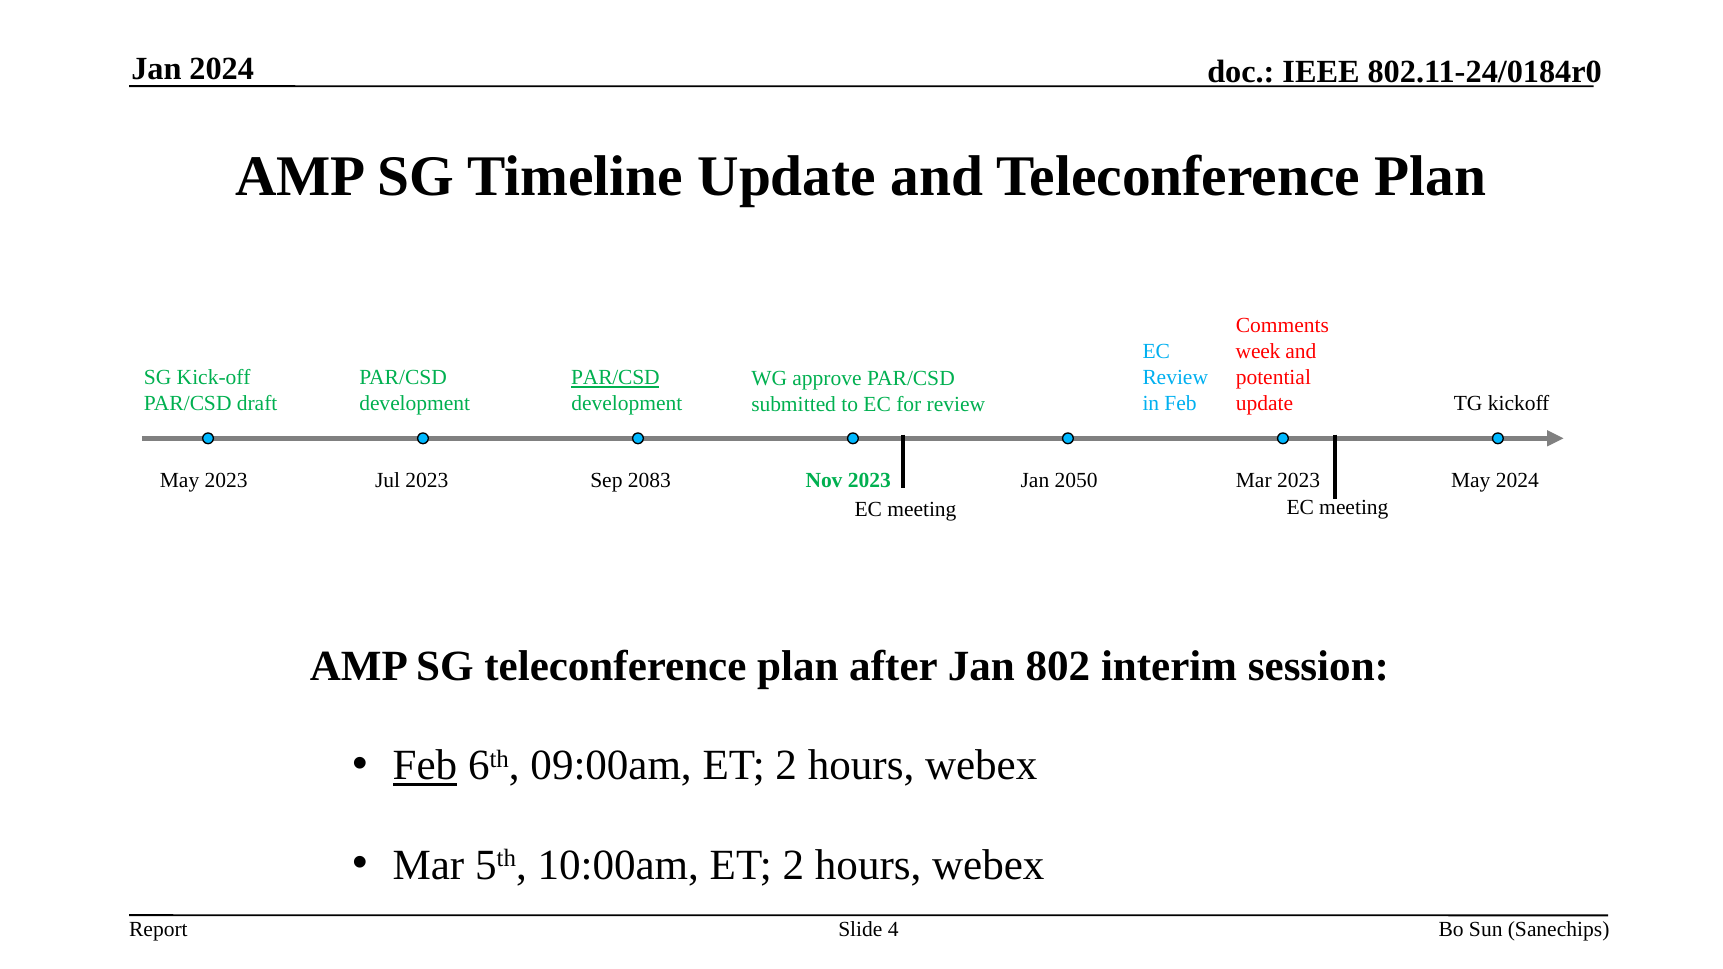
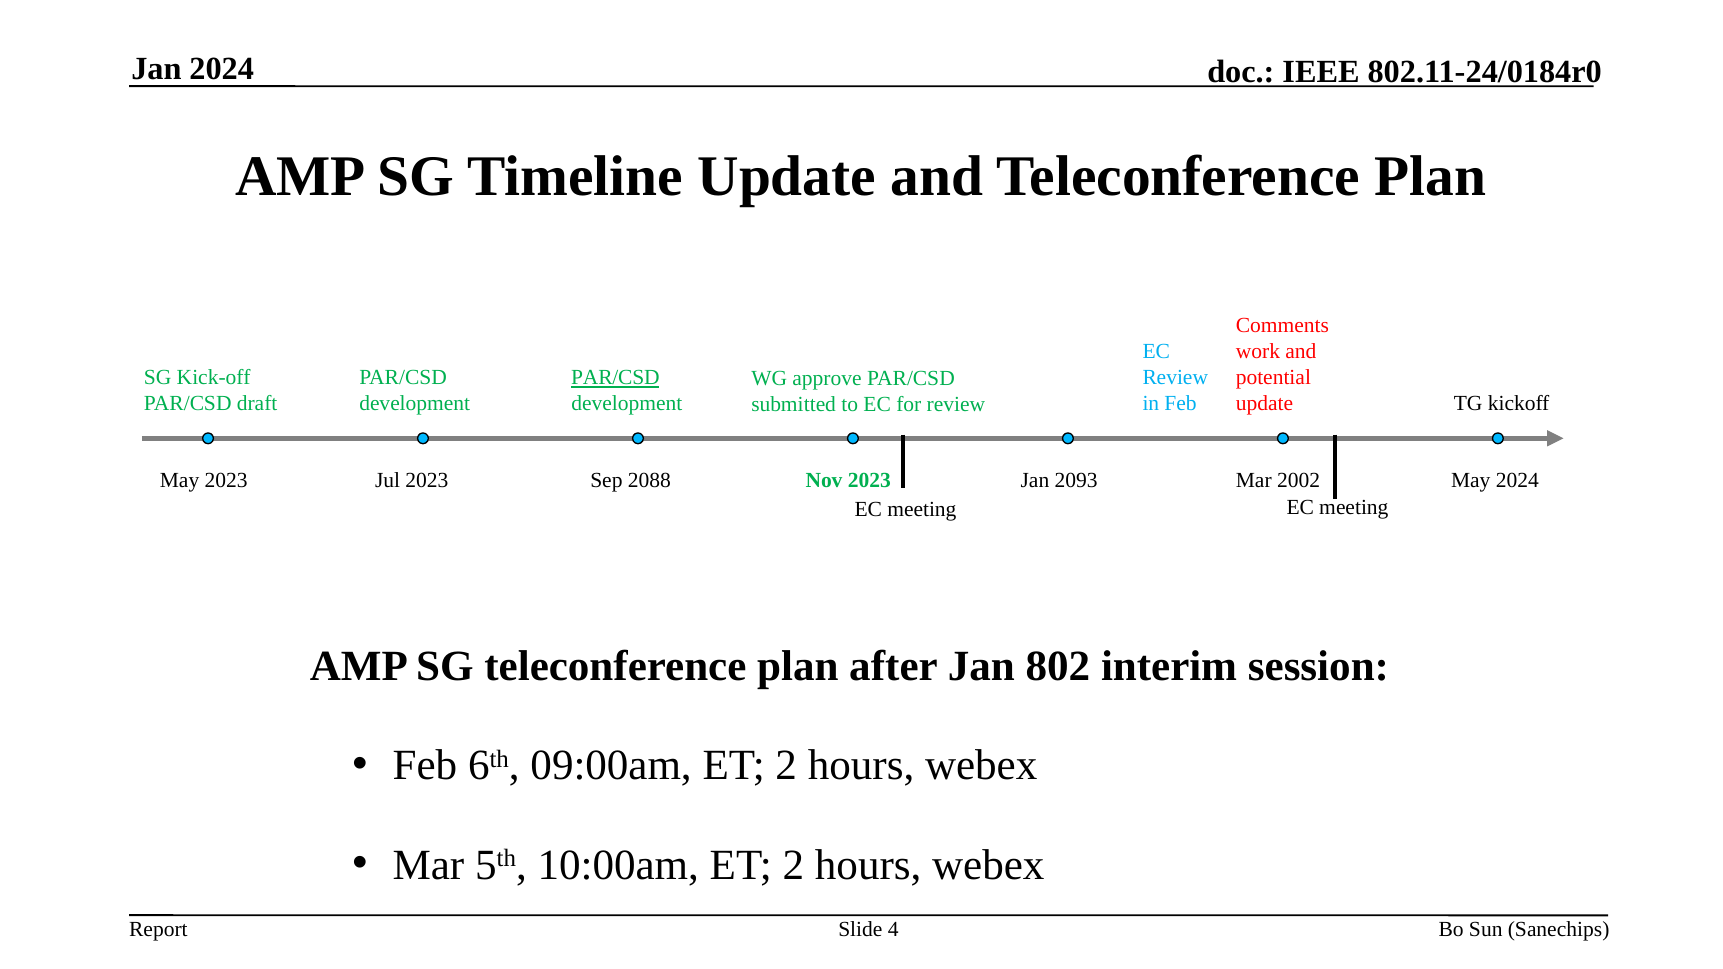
week: week -> work
2083: 2083 -> 2088
2050: 2050 -> 2093
Mar 2023: 2023 -> 2002
Feb at (425, 766) underline: present -> none
